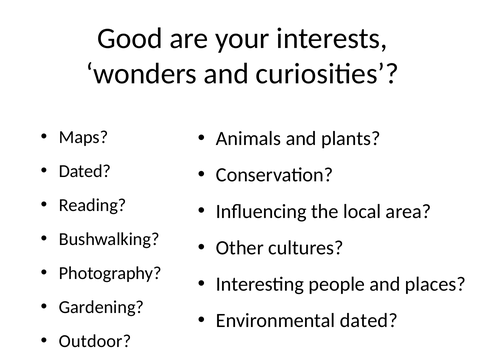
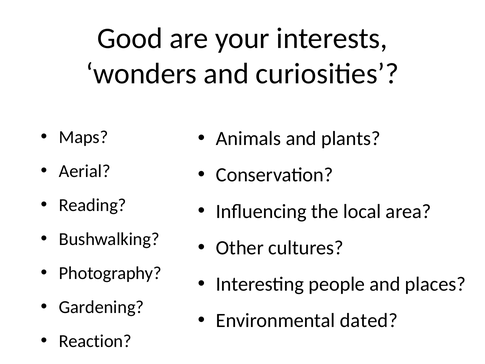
Dated at (85, 171): Dated -> Aerial
Outdoor: Outdoor -> Reaction
